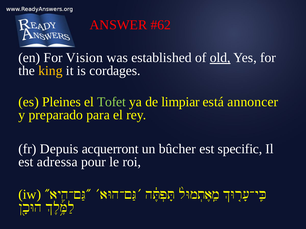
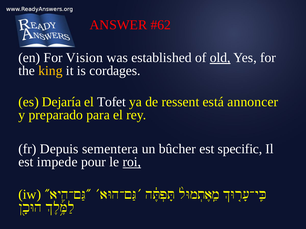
Pleines: Pleines -> Dejaría
Tofet colour: light green -> white
limpiar: limpiar -> ressent
acquerront: acquerront -> sementera
adressa: adressa -> impede
roi underline: none -> present
